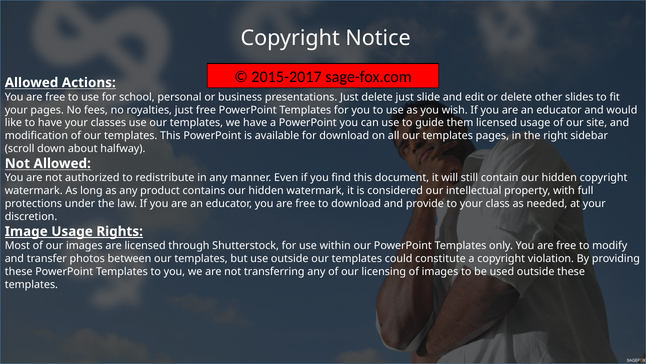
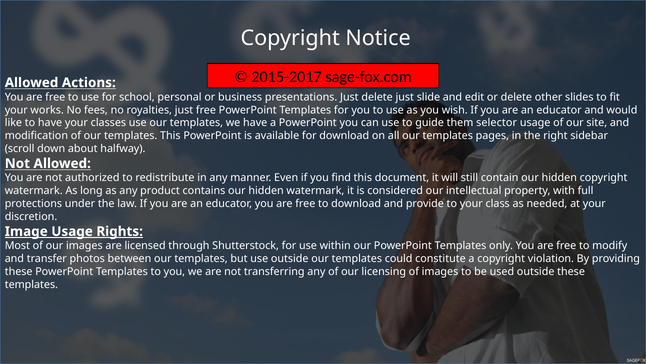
your pages: pages -> works
them licensed: licensed -> selector
